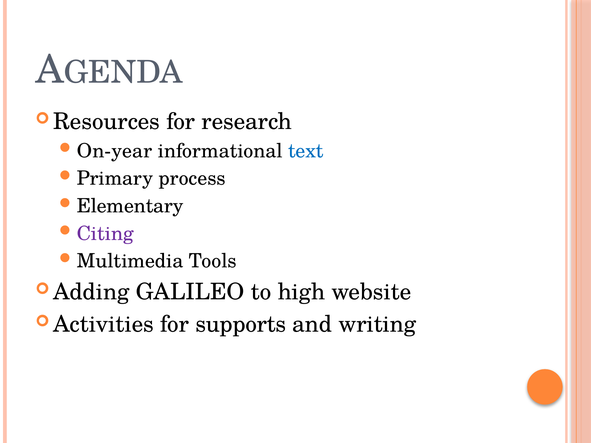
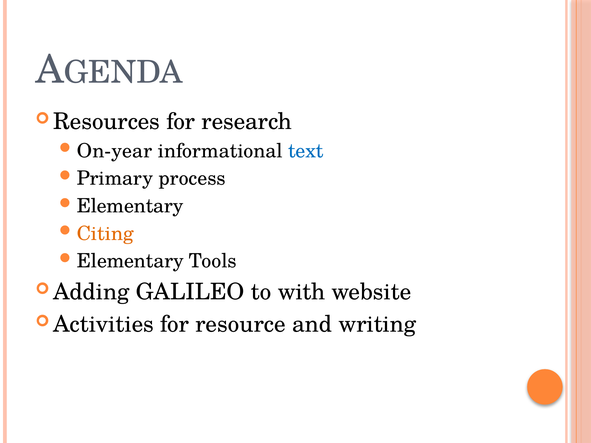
Citing colour: purple -> orange
Multimedia at (130, 261): Multimedia -> Elementary
high: high -> with
supports: supports -> resource
